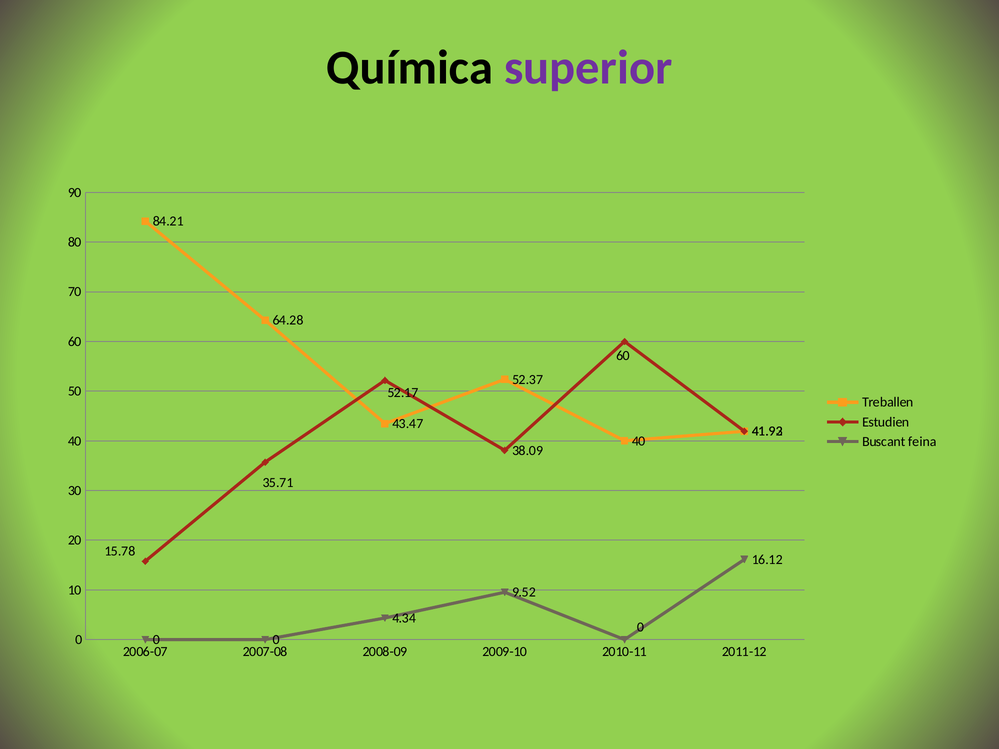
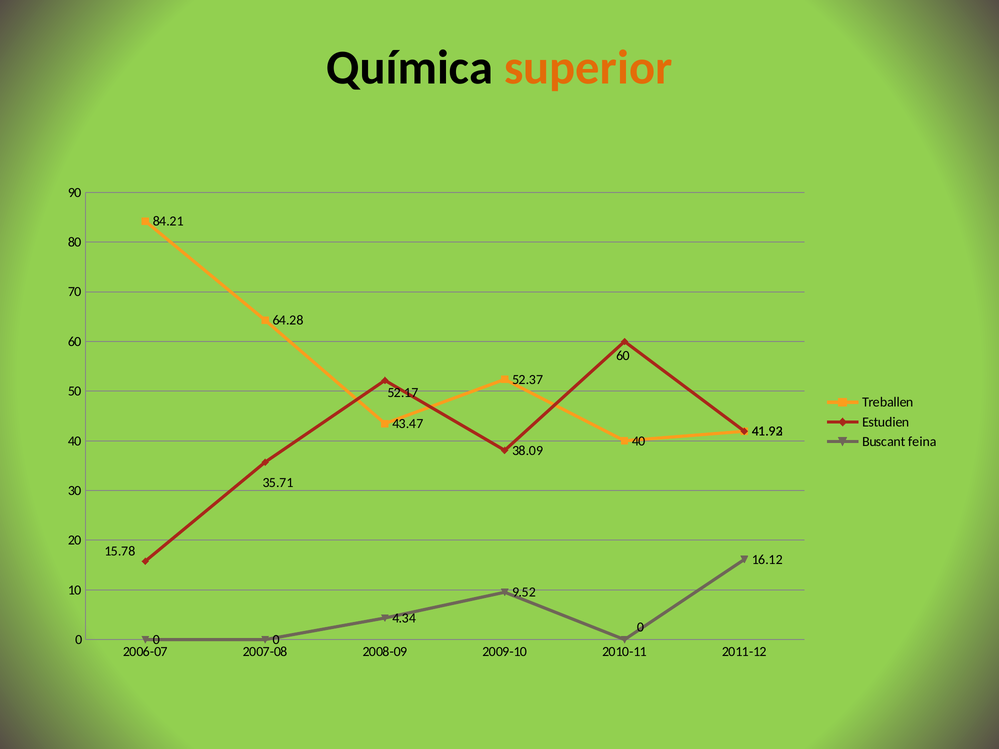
superior colour: purple -> orange
